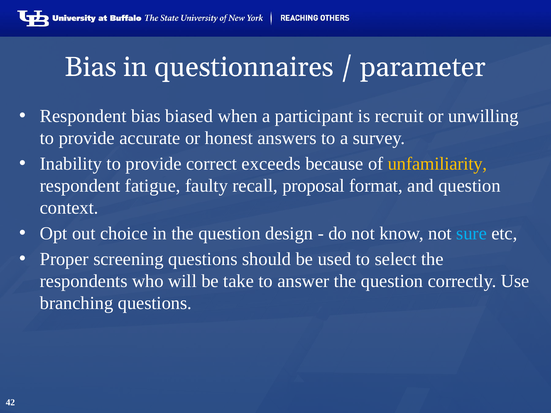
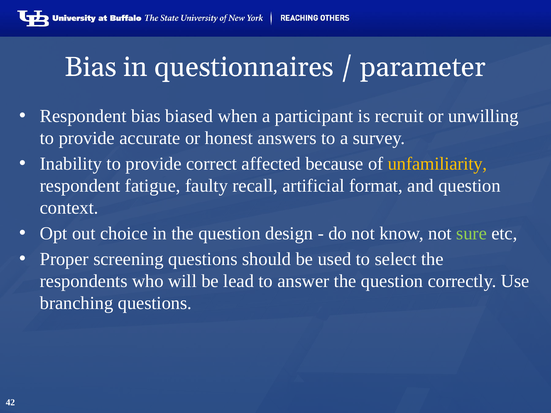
exceeds: exceeds -> affected
proposal: proposal -> artificial
sure colour: light blue -> light green
take: take -> lead
